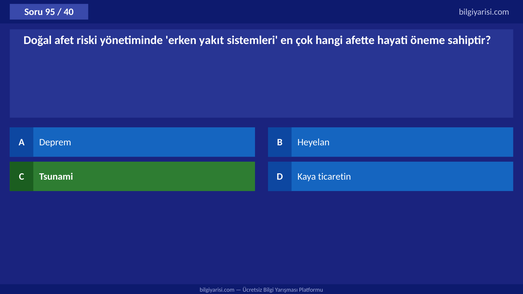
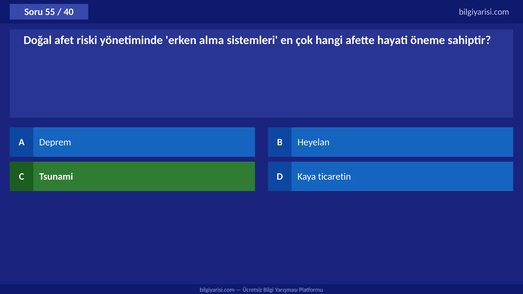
95: 95 -> 55
yakıt: yakıt -> alma
